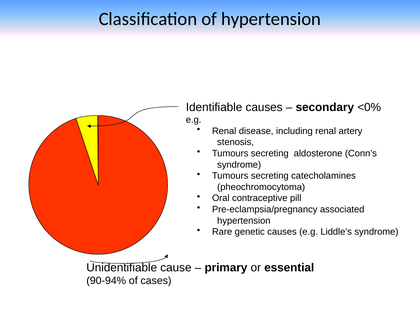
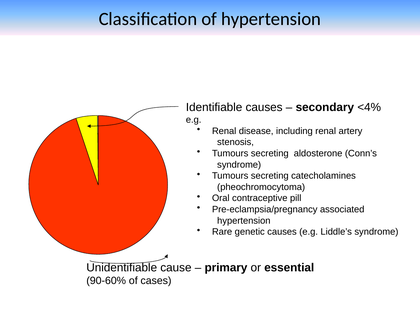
<0%: <0% -> <4%
90-94%: 90-94% -> 90-60%
